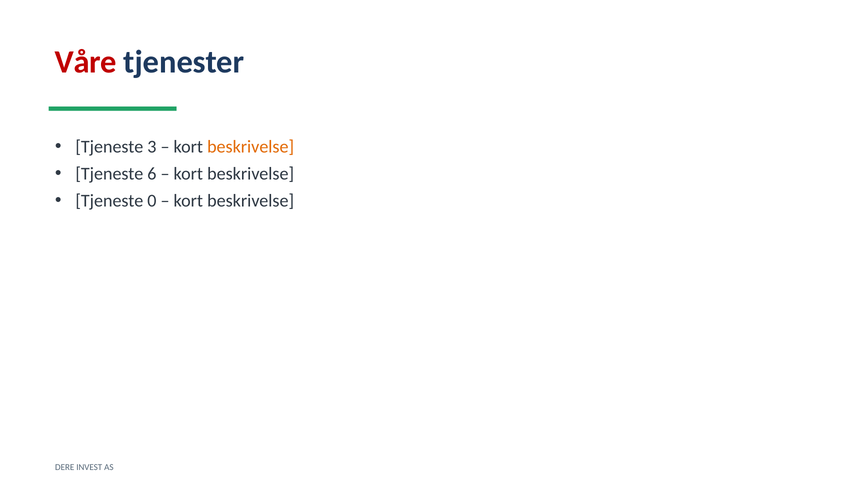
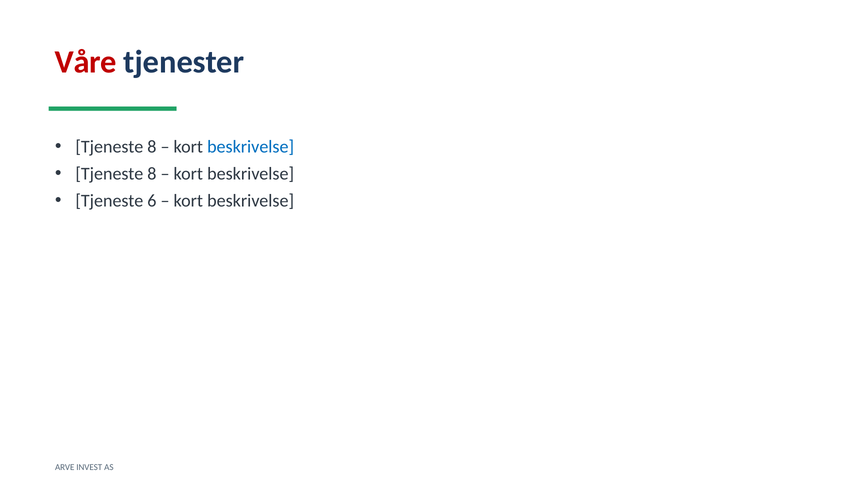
3 at (152, 147): 3 -> 8
beskrivelse at (251, 147) colour: orange -> blue
6 at (152, 174): 6 -> 8
0: 0 -> 6
DERE: DERE -> ARVE
